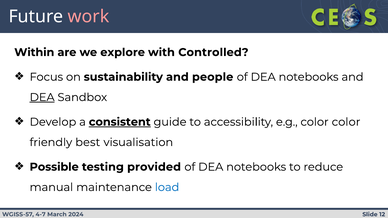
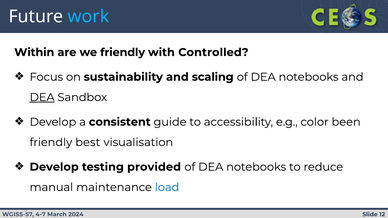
work colour: pink -> light blue
we explore: explore -> friendly
people: people -> scaling
consistent underline: present -> none
color color: color -> been
Possible at (54, 167): Possible -> Develop
